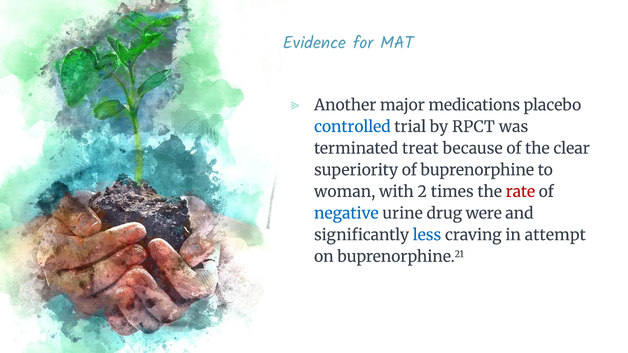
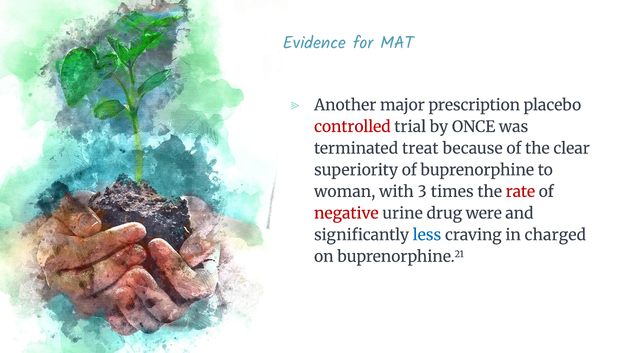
medications: medications -> prescription
controlled colour: blue -> red
RPCT: RPCT -> ONCE
2: 2 -> 3
negative colour: blue -> red
attempt: attempt -> charged
